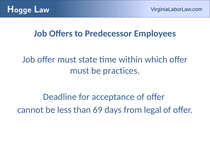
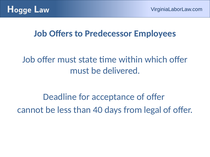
practices: practices -> delivered
69: 69 -> 40
